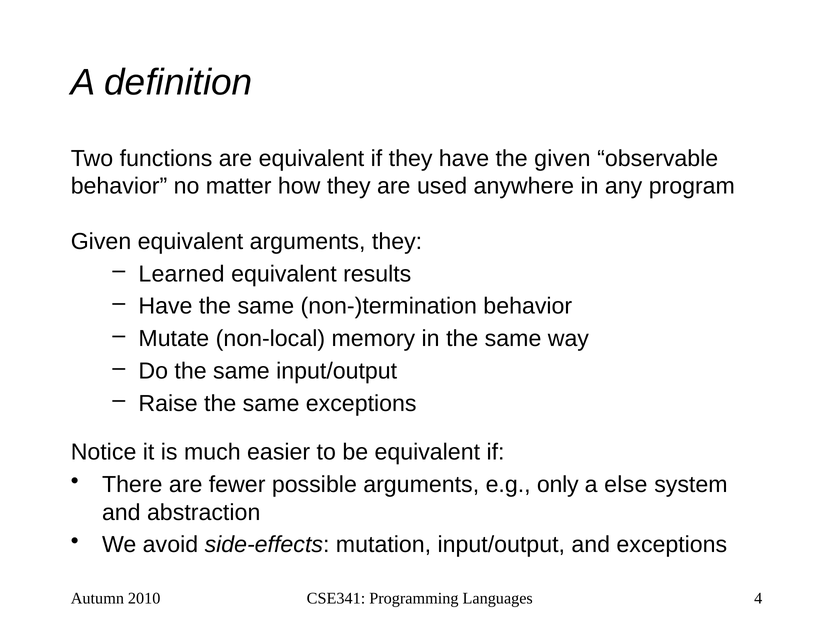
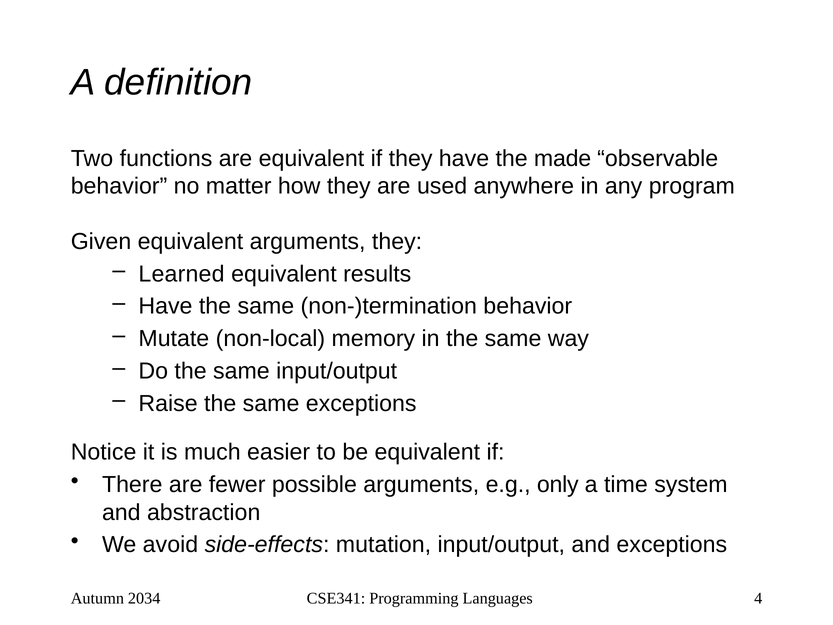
the given: given -> made
else: else -> time
2010: 2010 -> 2034
